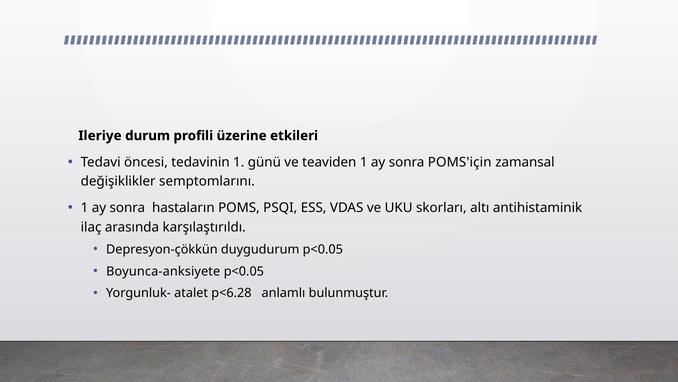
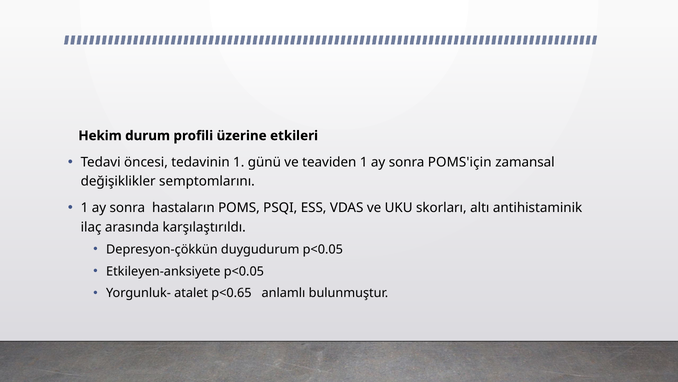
Ileriye: Ileriye -> Hekim
Boyunca-anksiyete: Boyunca-anksiyete -> Etkileyen-anksiyete
p<6.28: p<6.28 -> p<0.65
